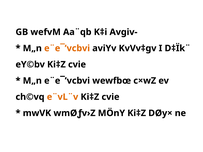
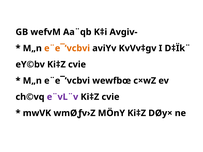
e¨vL¨v colour: orange -> purple
